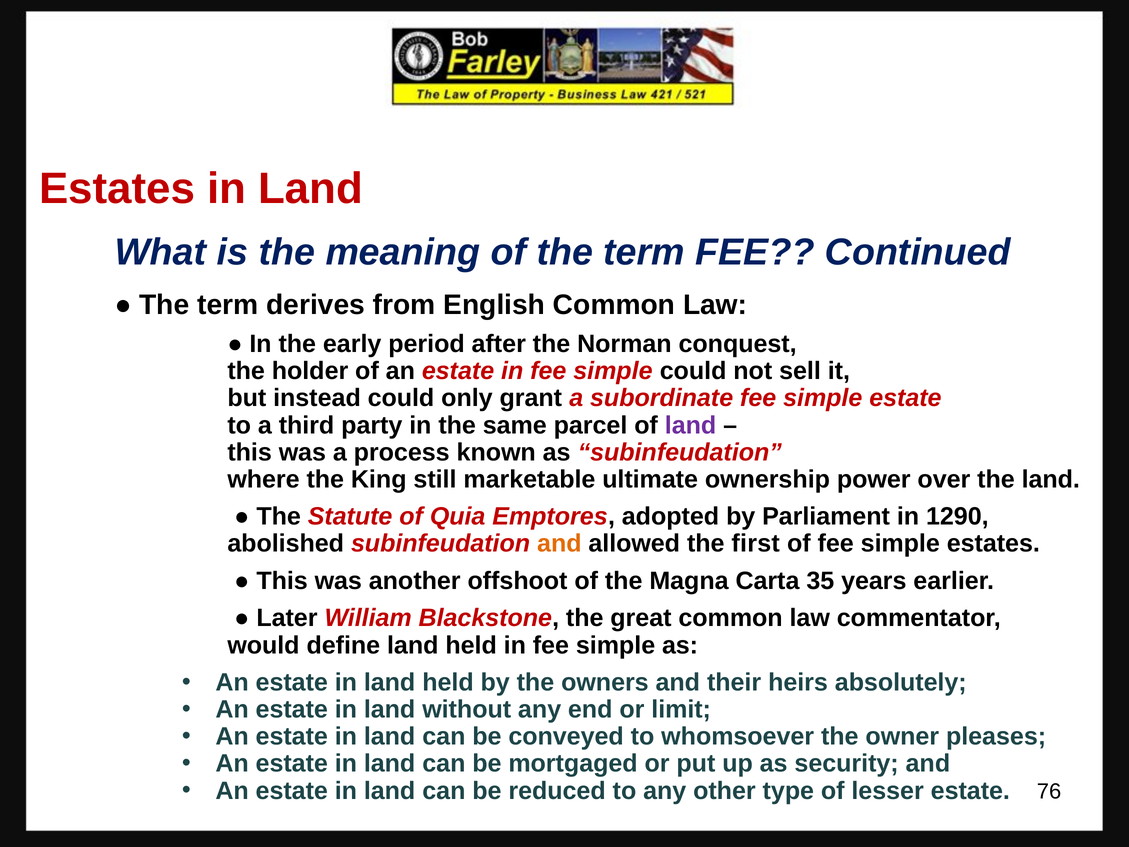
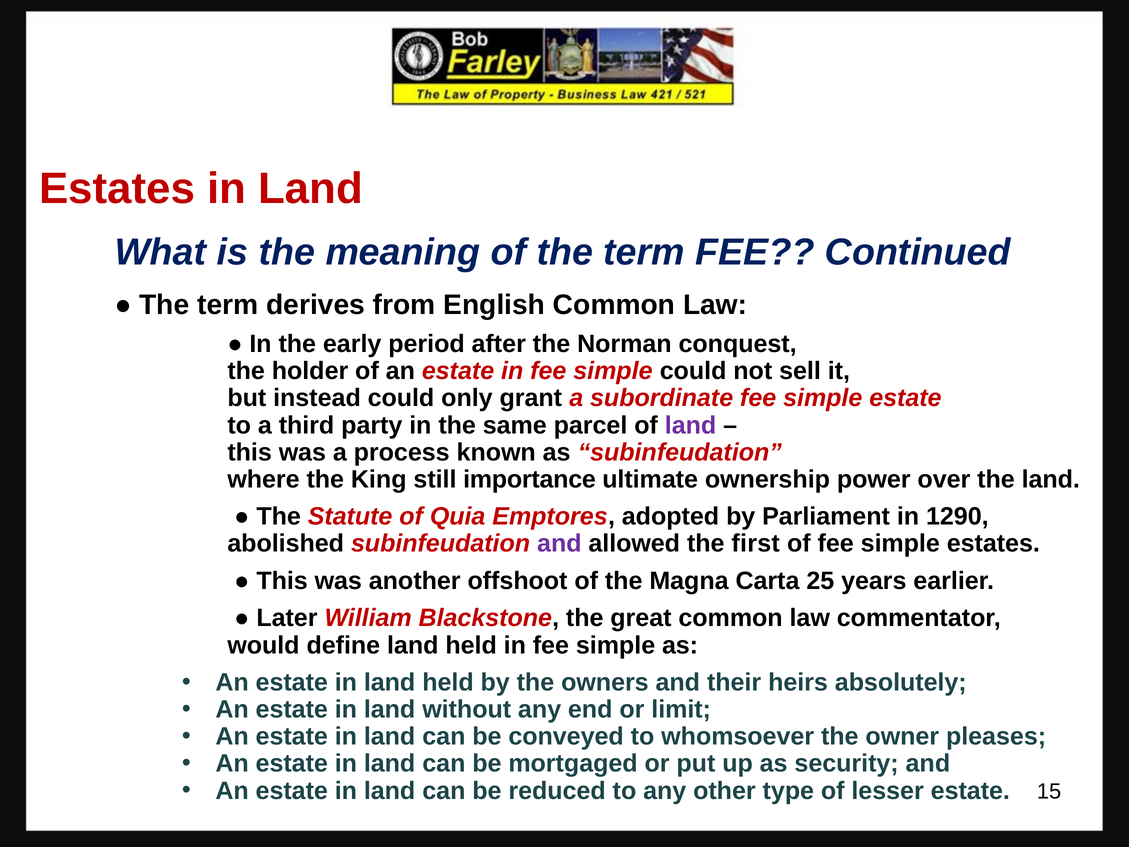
marketable: marketable -> importance
and at (559, 544) colour: orange -> purple
35: 35 -> 25
76: 76 -> 15
